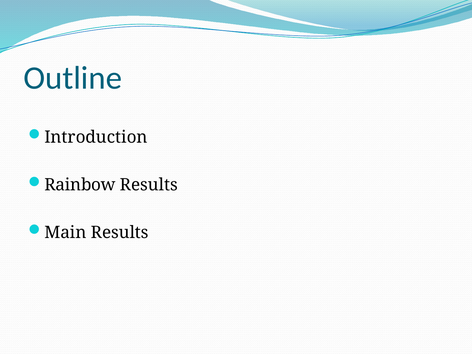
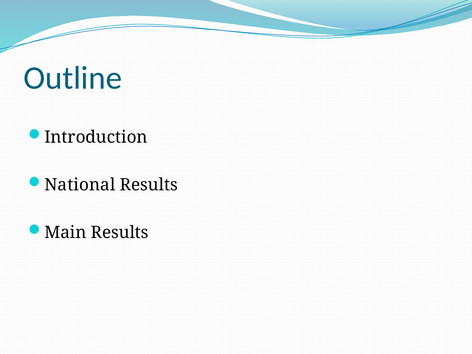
Rainbow: Rainbow -> National
